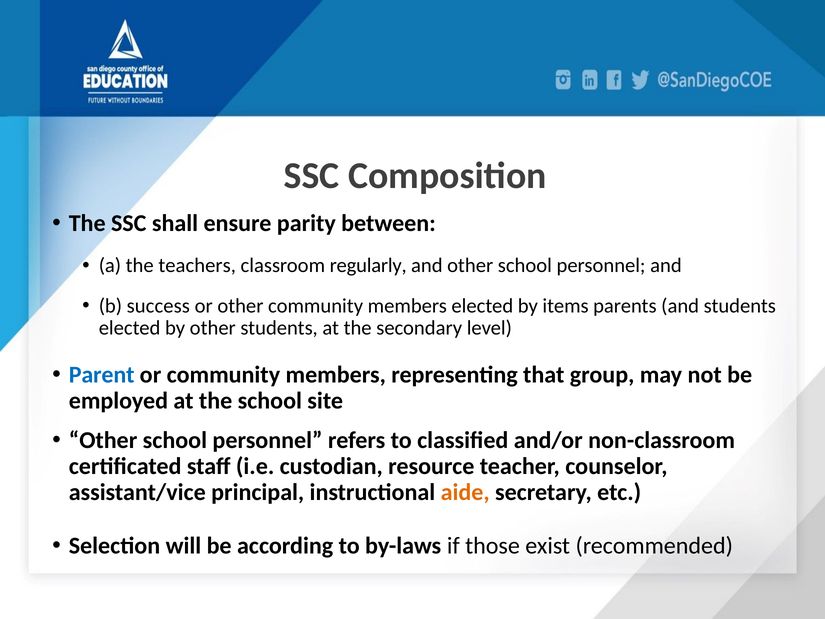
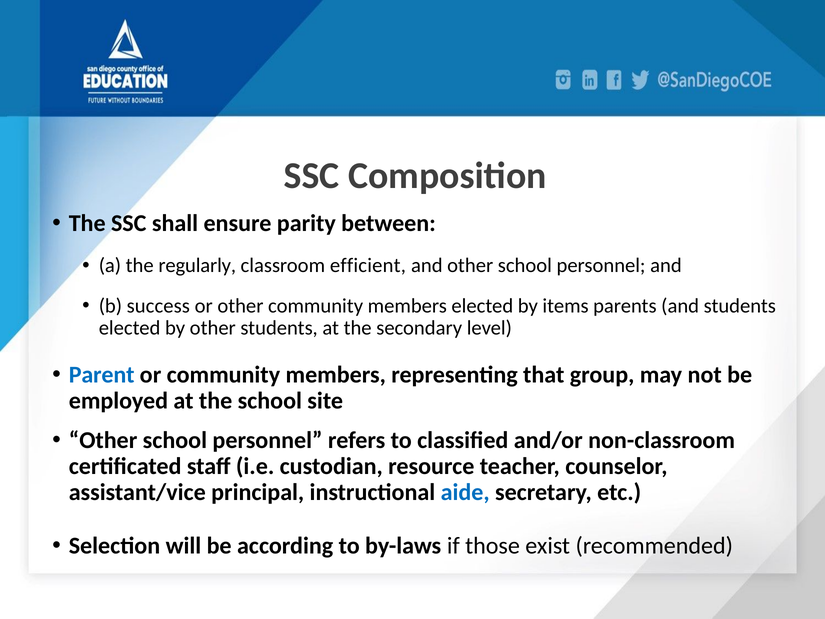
teachers: teachers -> regularly
regularly: regularly -> efficient
aide colour: orange -> blue
